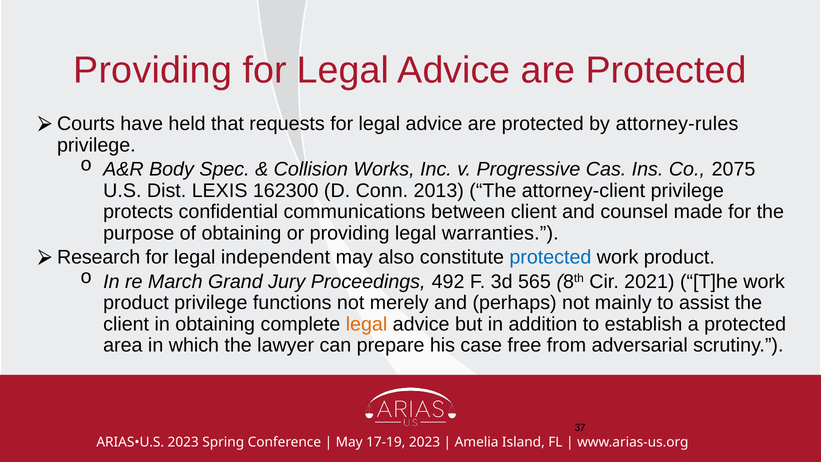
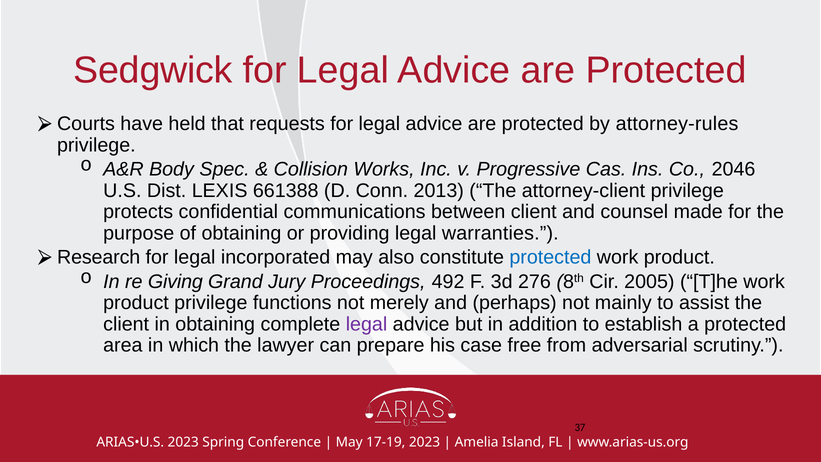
Providing at (153, 70): Providing -> Sedgwick
2075: 2075 -> 2046
162300: 162300 -> 661388
independent: independent -> incorporated
March: March -> Giving
565: 565 -> 276
2021: 2021 -> 2005
legal at (367, 324) colour: orange -> purple
